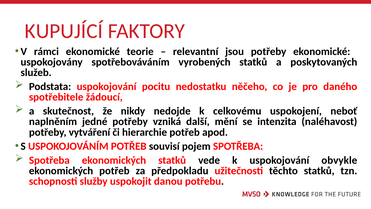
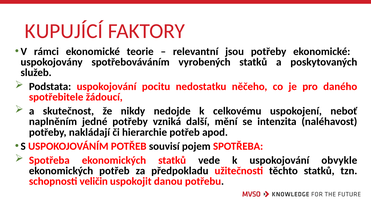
vytváření: vytváření -> nakládají
služby: služby -> veličin
